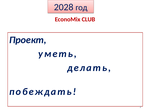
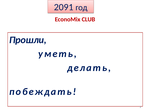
2028: 2028 -> 2091
Проект: Проект -> Прошли
